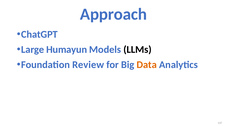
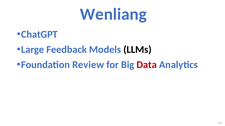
Approach: Approach -> Wenliang
Humayun: Humayun -> Feedback
Data colour: orange -> red
